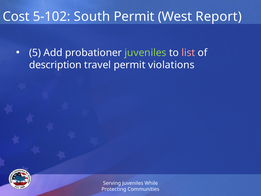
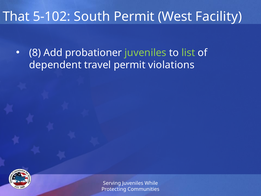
Cost: Cost -> That
Report: Report -> Facility
5: 5 -> 8
list colour: pink -> light green
description: description -> dependent
